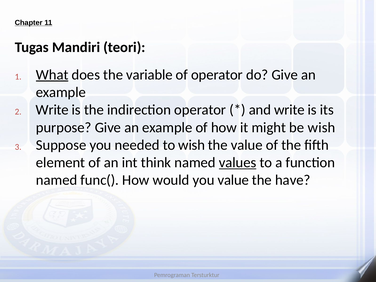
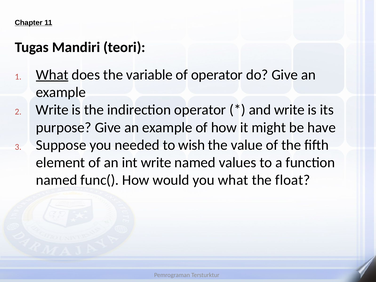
be wish: wish -> have
int think: think -> write
values underline: present -> none
you value: value -> what
have: have -> float
